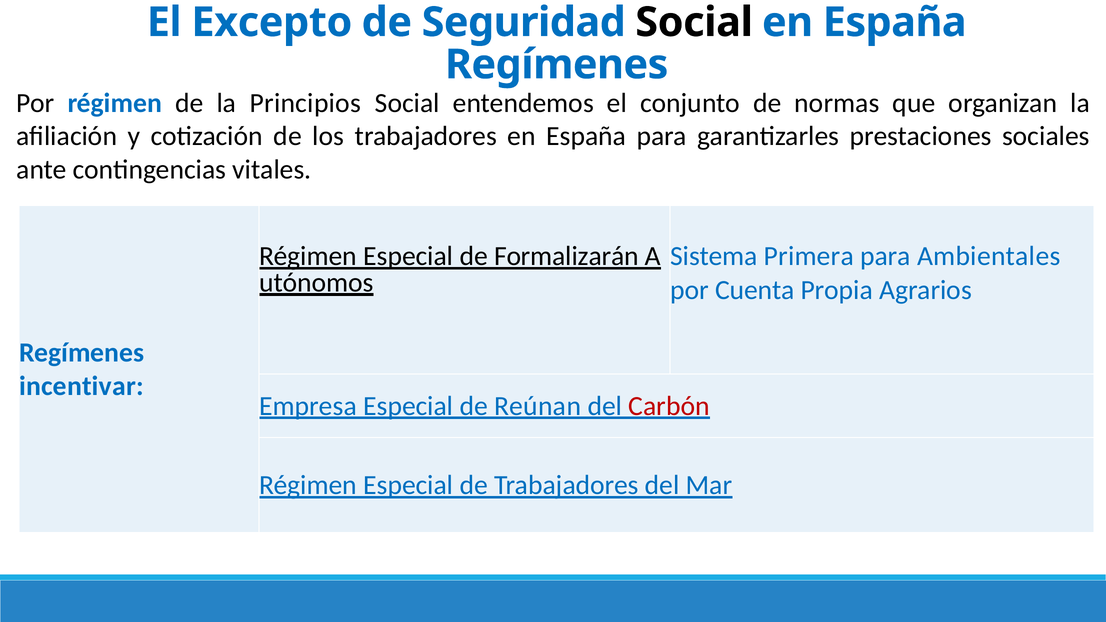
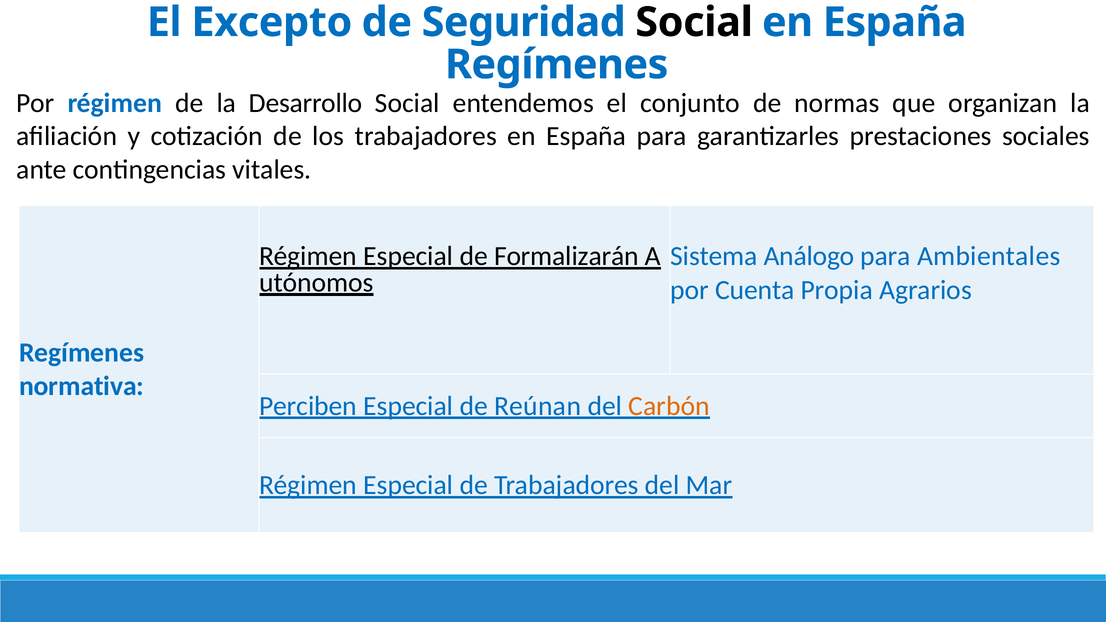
Principios: Principios -> Desarrollo
Primera: Primera -> Análogo
incentivar: incentivar -> normativa
Empresa: Empresa -> Perciben
Carbón colour: red -> orange
